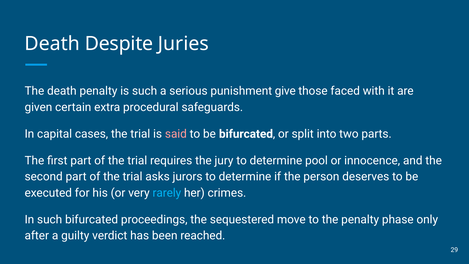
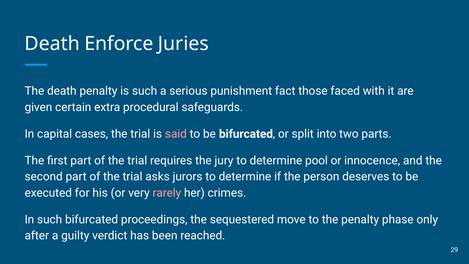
Despite: Despite -> Enforce
give: give -> fact
rarely colour: light blue -> pink
